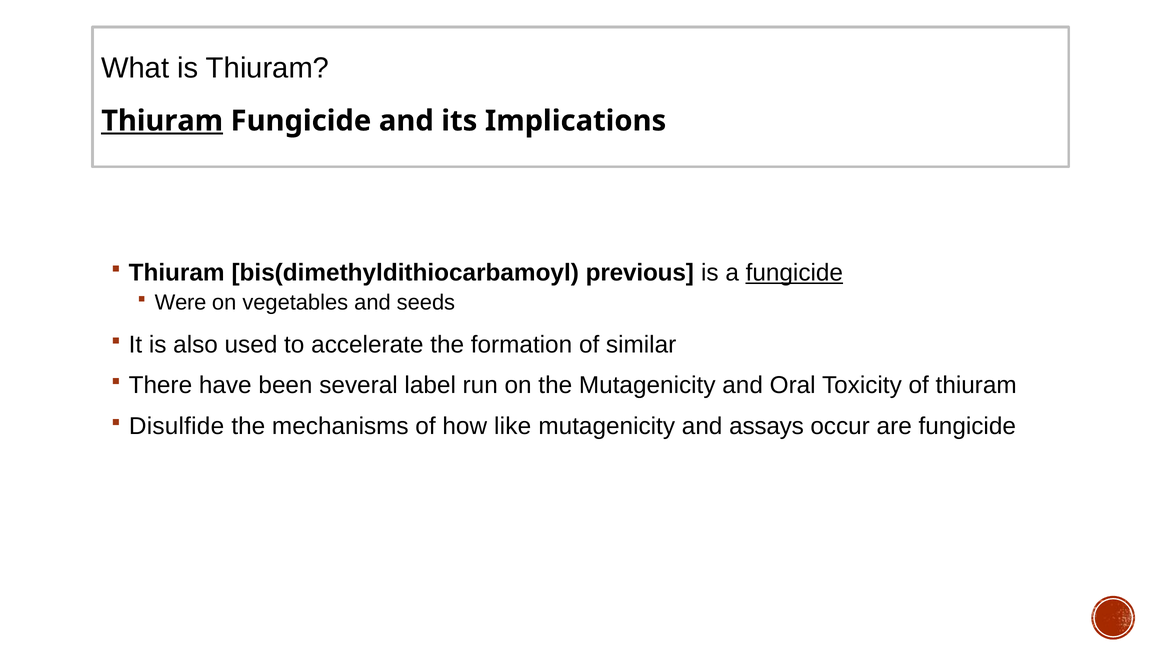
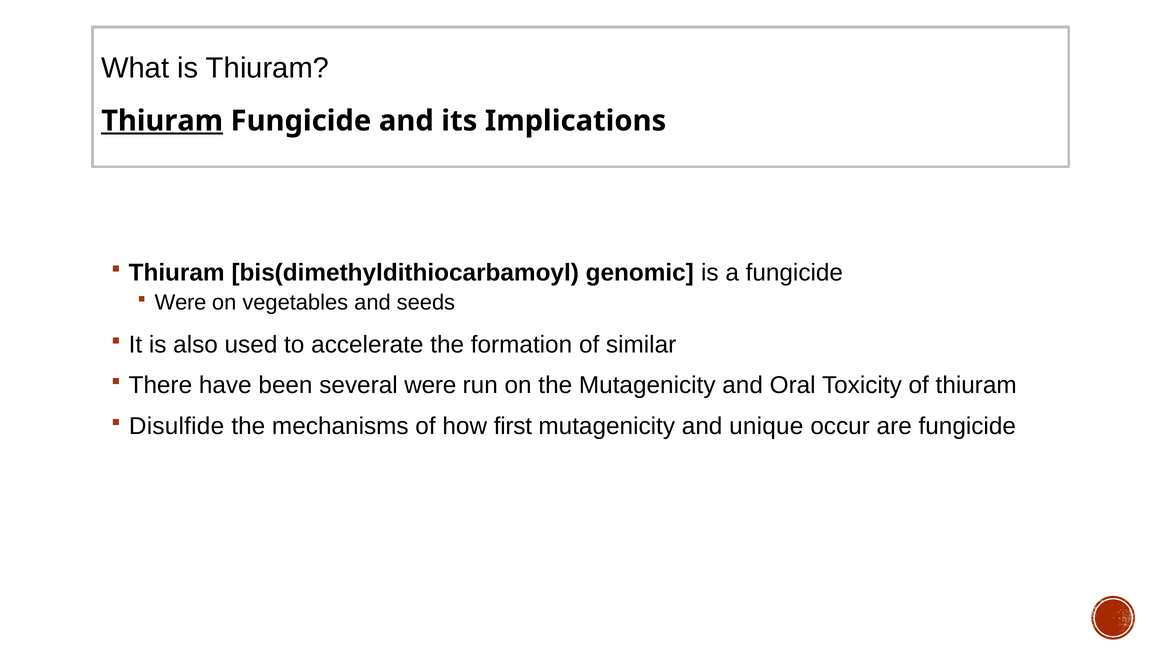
previous: previous -> genomic
fungicide at (794, 273) underline: present -> none
several label: label -> were
like: like -> first
assays: assays -> unique
